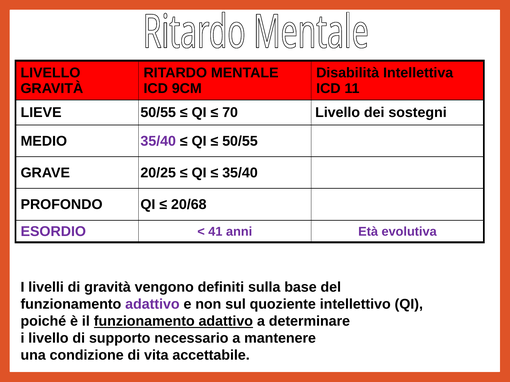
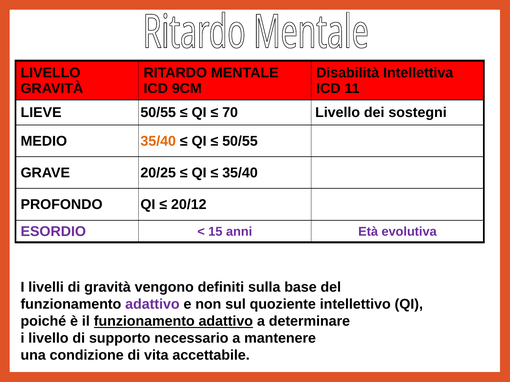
35/40 at (158, 141) colour: purple -> orange
20/68: 20/68 -> 20/12
41: 41 -> 15
